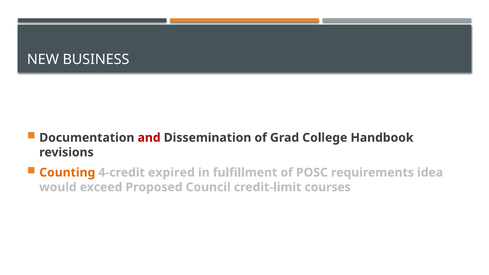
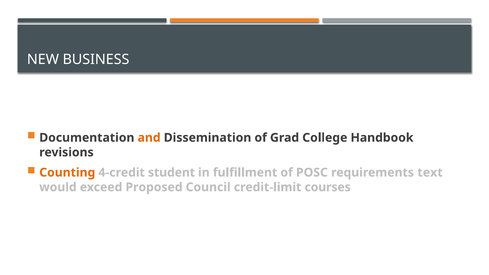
and colour: red -> orange
expired: expired -> student
idea: idea -> text
